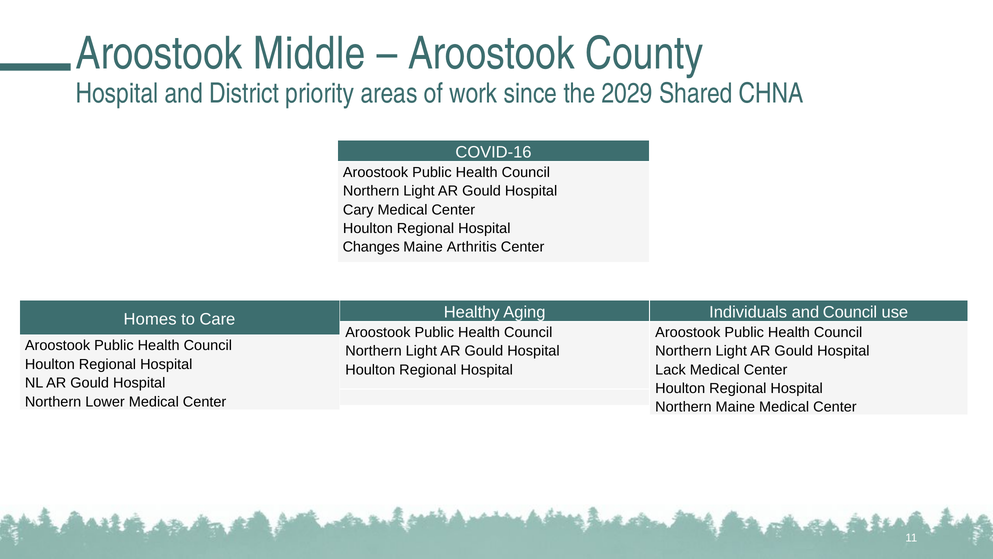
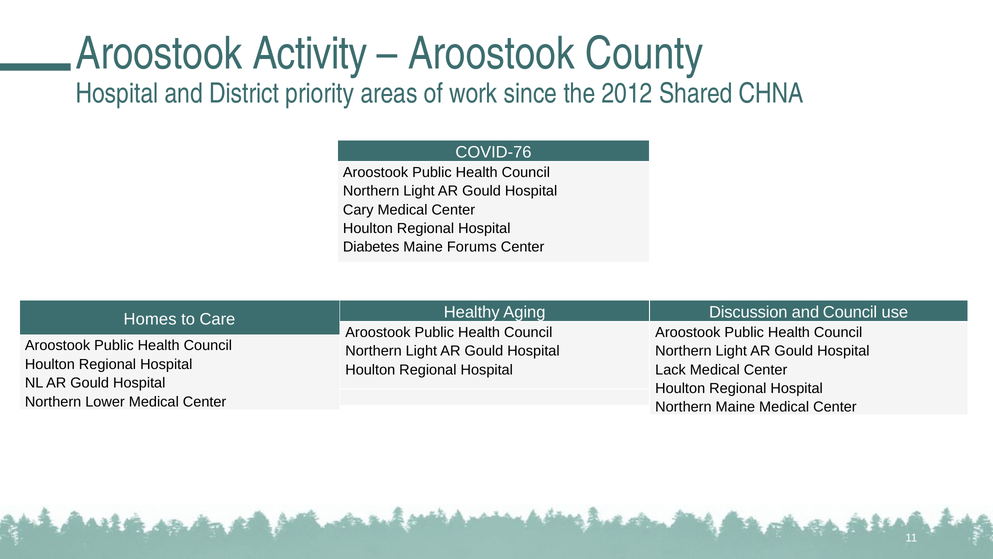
Middle: Middle -> Activity
2029: 2029 -> 2012
COVID-16: COVID-16 -> COVID-76
Changes: Changes -> Diabetes
Arthritis: Arthritis -> Forums
Individuals: Individuals -> Discussion
